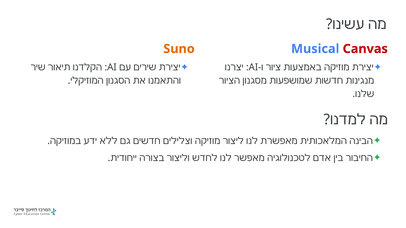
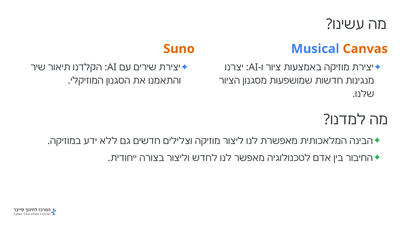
Canvas colour: red -> orange
